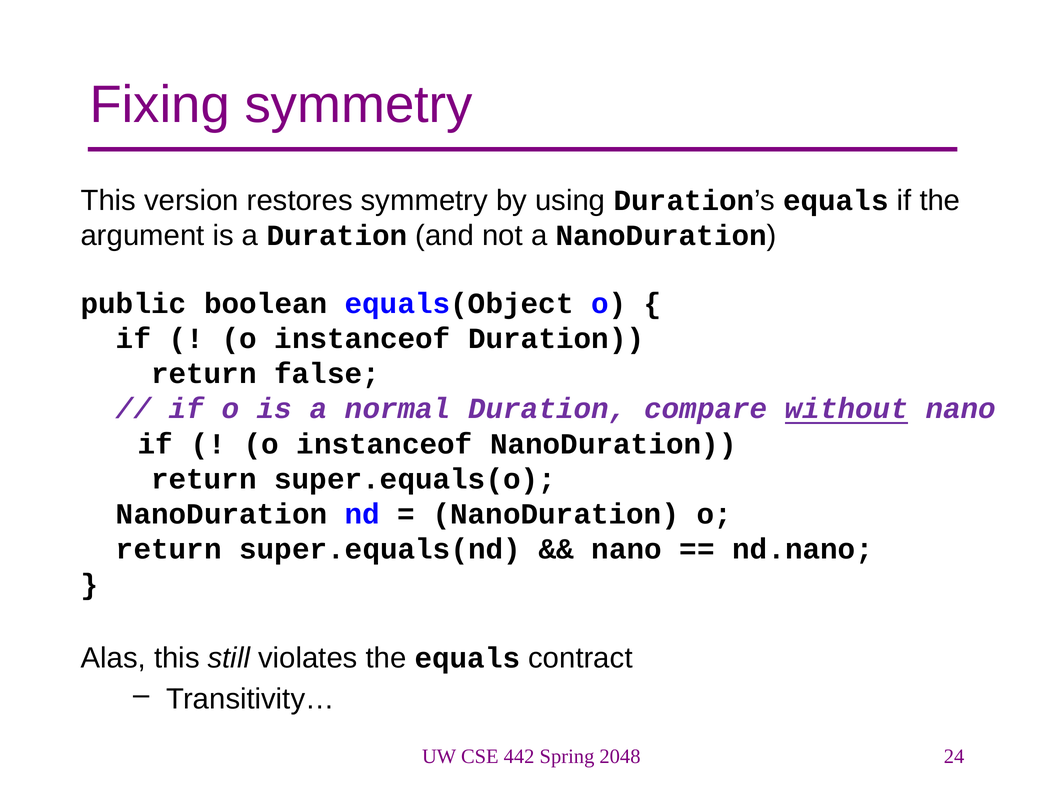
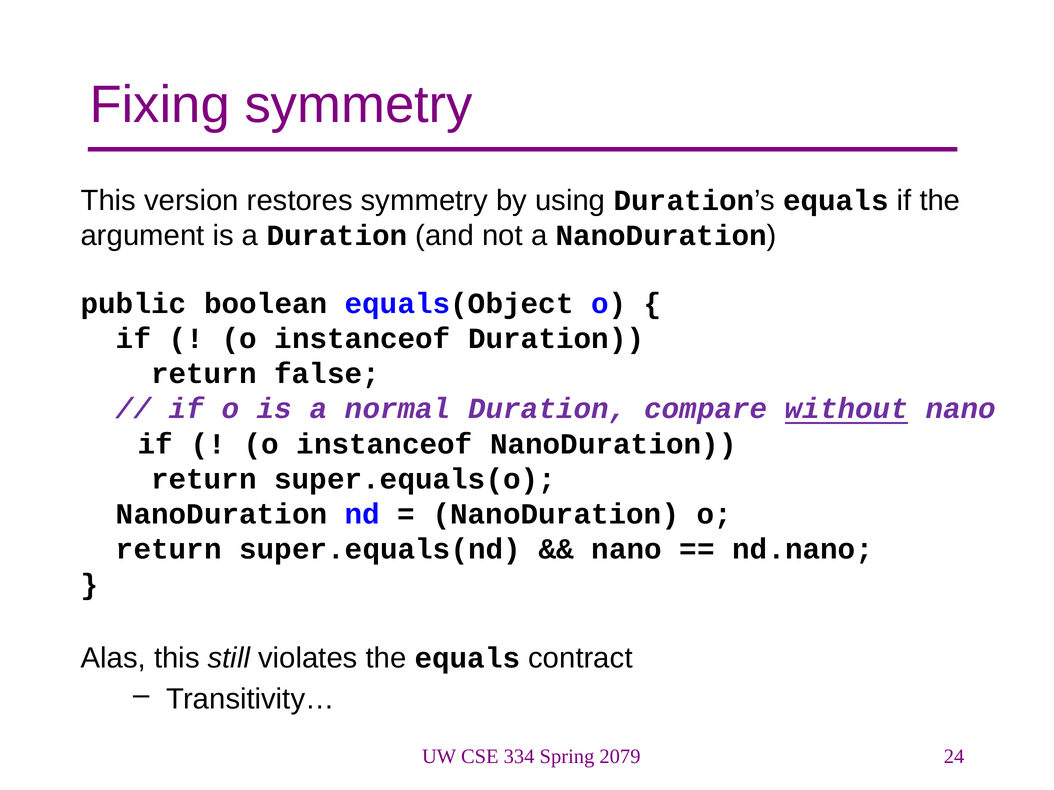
442: 442 -> 334
2048: 2048 -> 2079
